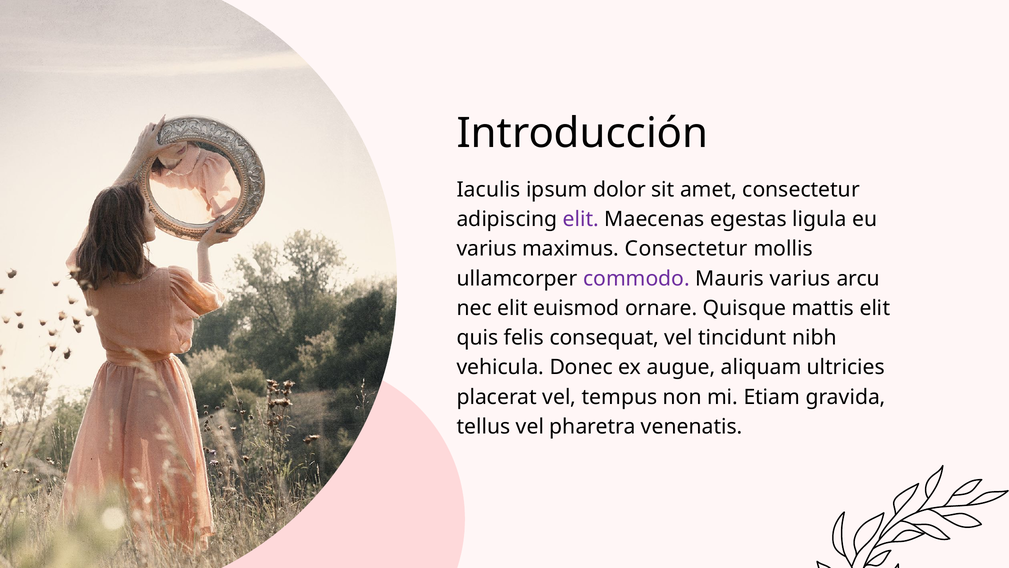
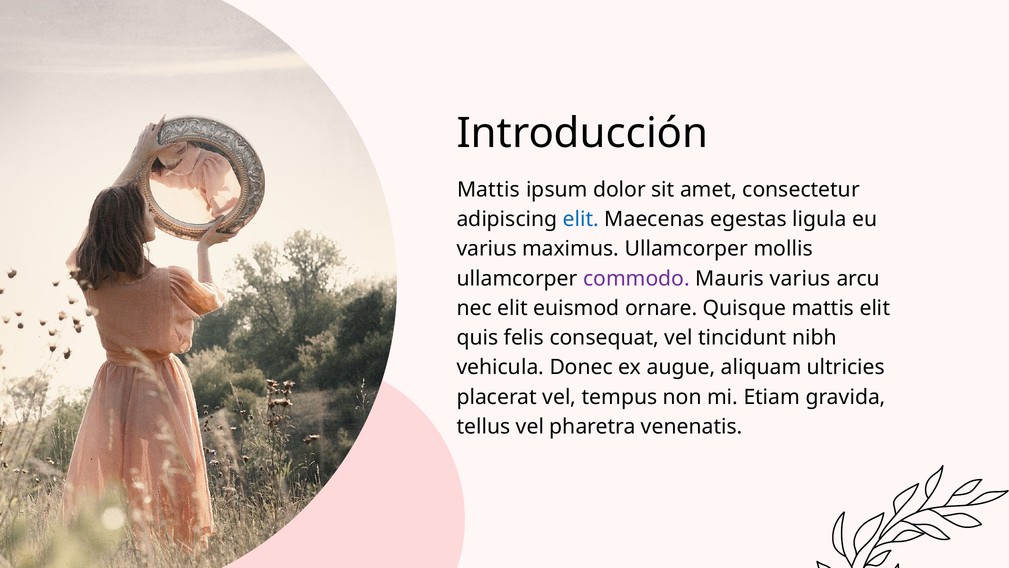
Iaculis at (489, 189): Iaculis -> Mattis
elit at (581, 219) colour: purple -> blue
maximus Consectetur: Consectetur -> Ullamcorper
